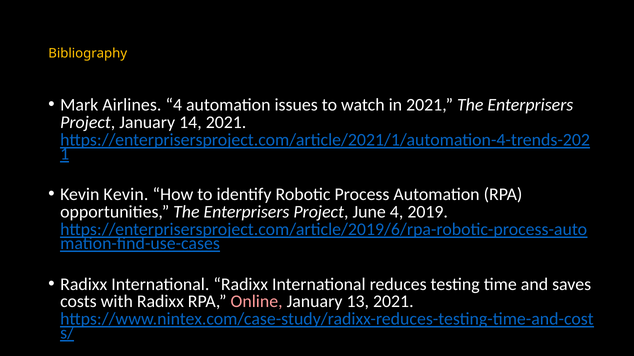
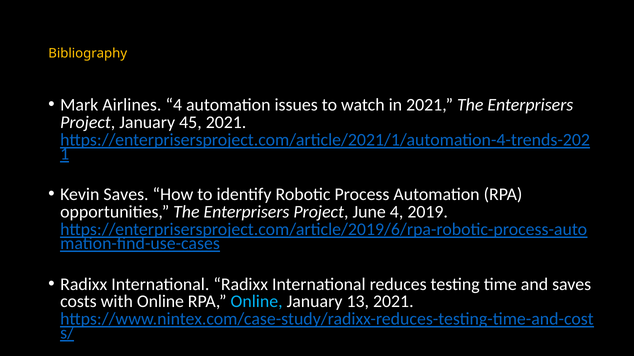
14: 14 -> 45
Kevin Kevin: Kevin -> Saves
with Radixx: Radixx -> Online
Online at (257, 302) colour: pink -> light blue
